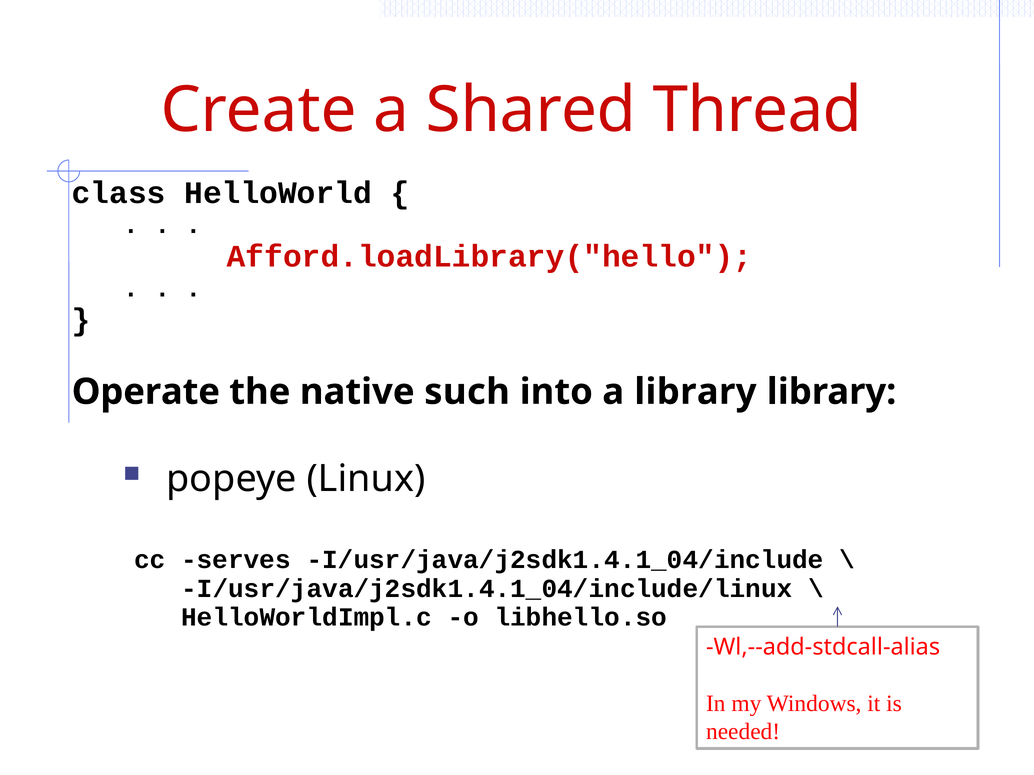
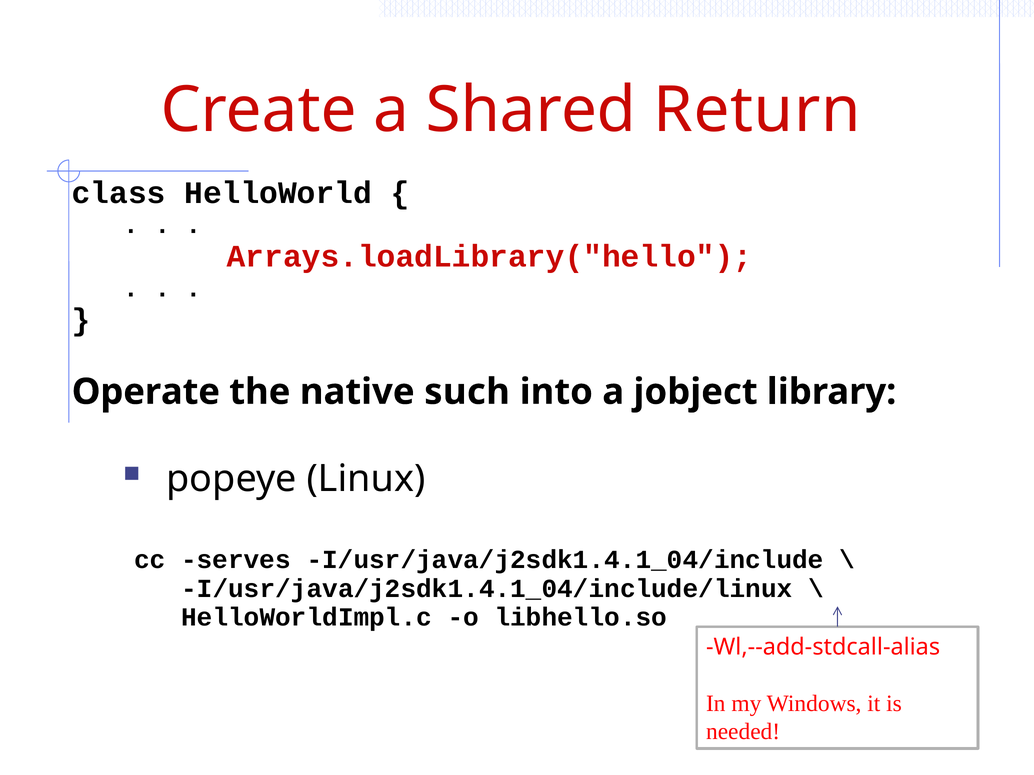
Thread: Thread -> Return
Afford.loadLibrary("hello: Afford.loadLibrary("hello -> Arrays.loadLibrary("hello
a library: library -> jobject
